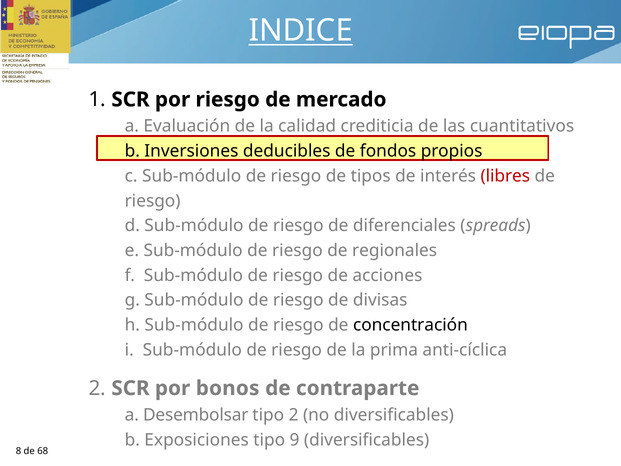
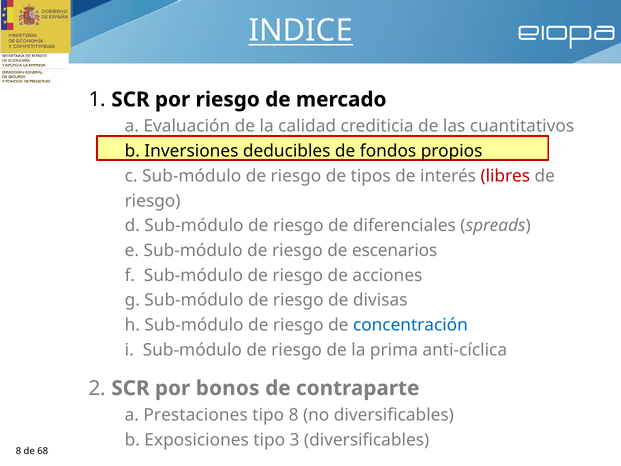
regionales: regionales -> escenarios
concentración colour: black -> blue
Desembolsar: Desembolsar -> Prestaciones
tipo 2: 2 -> 8
9: 9 -> 3
